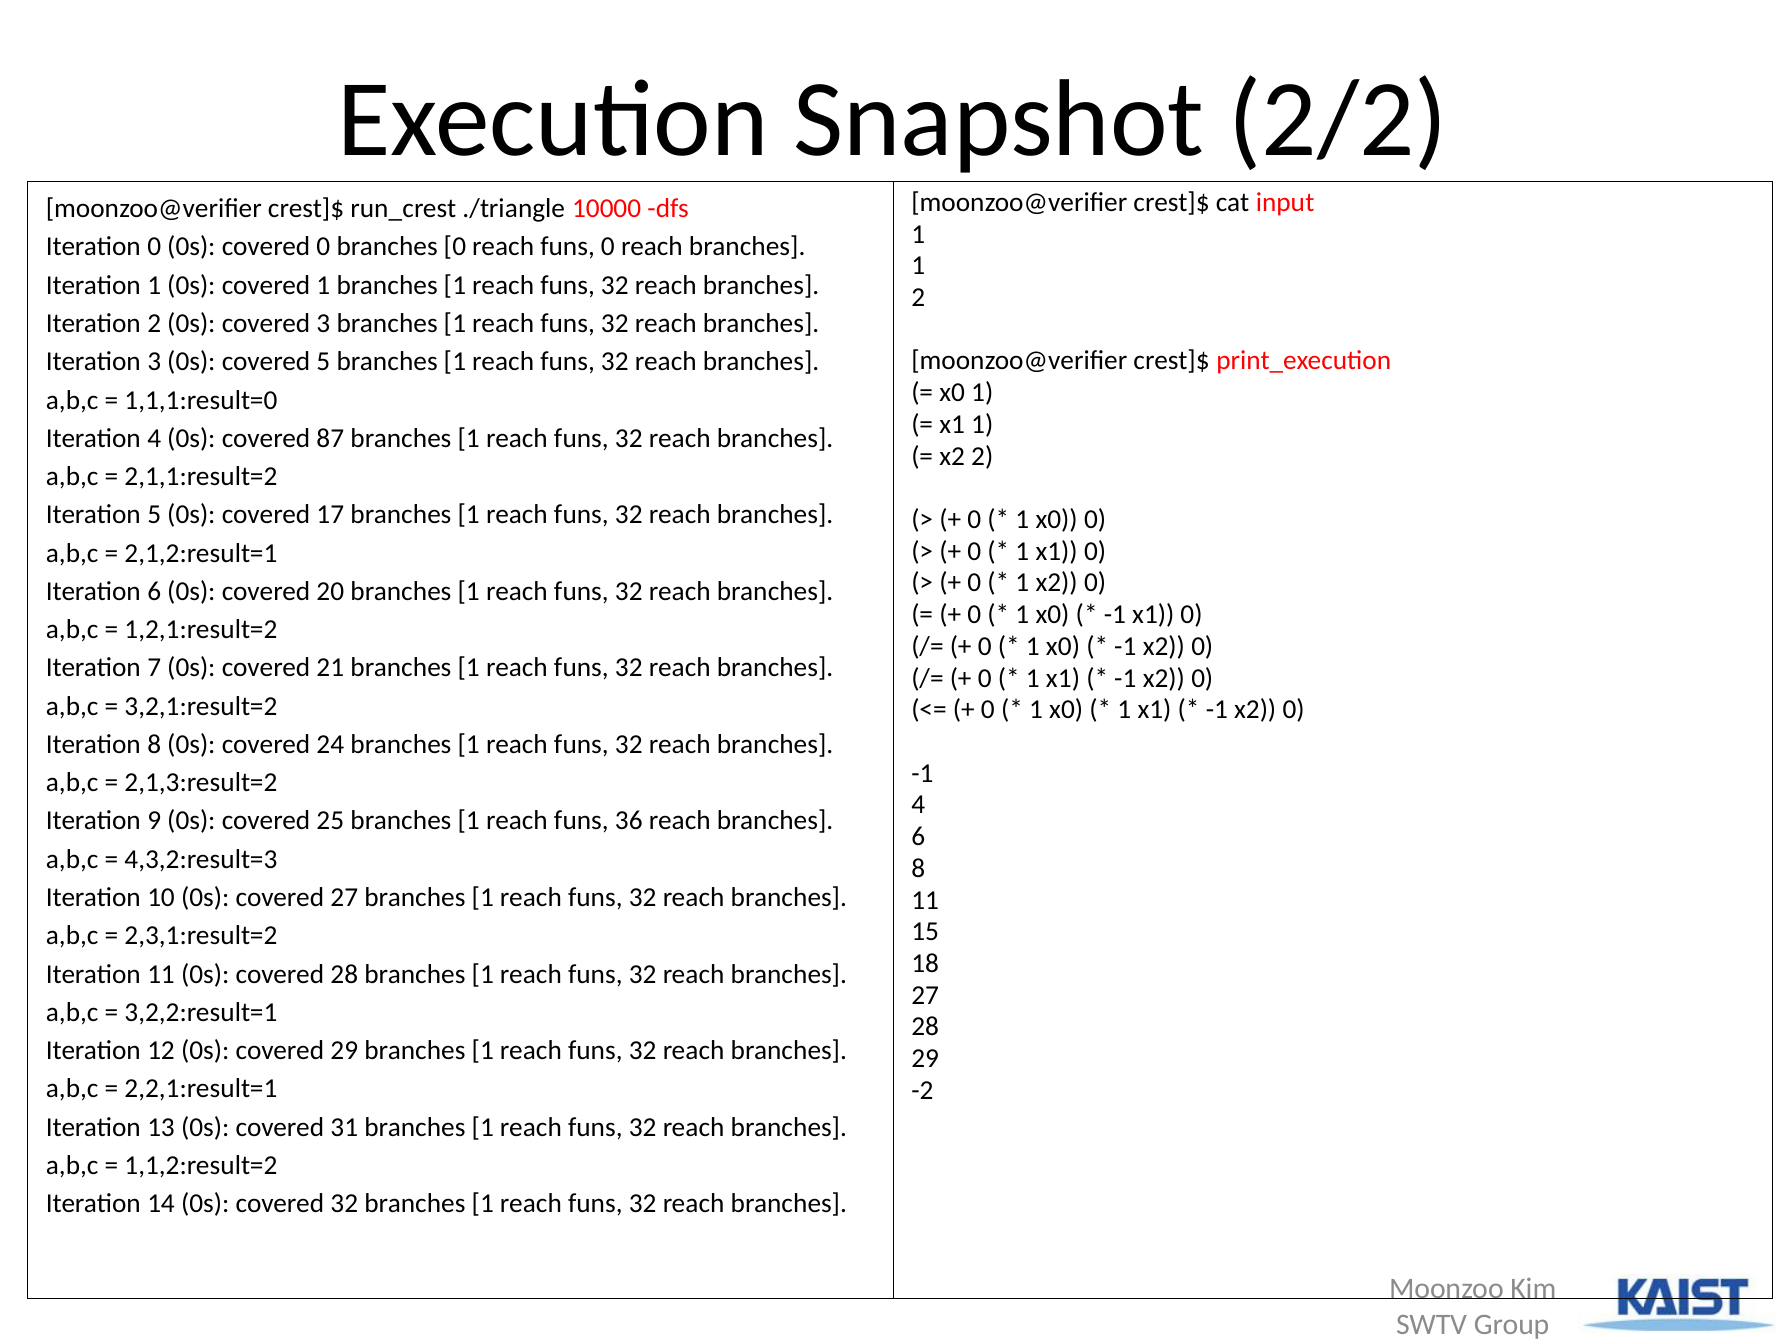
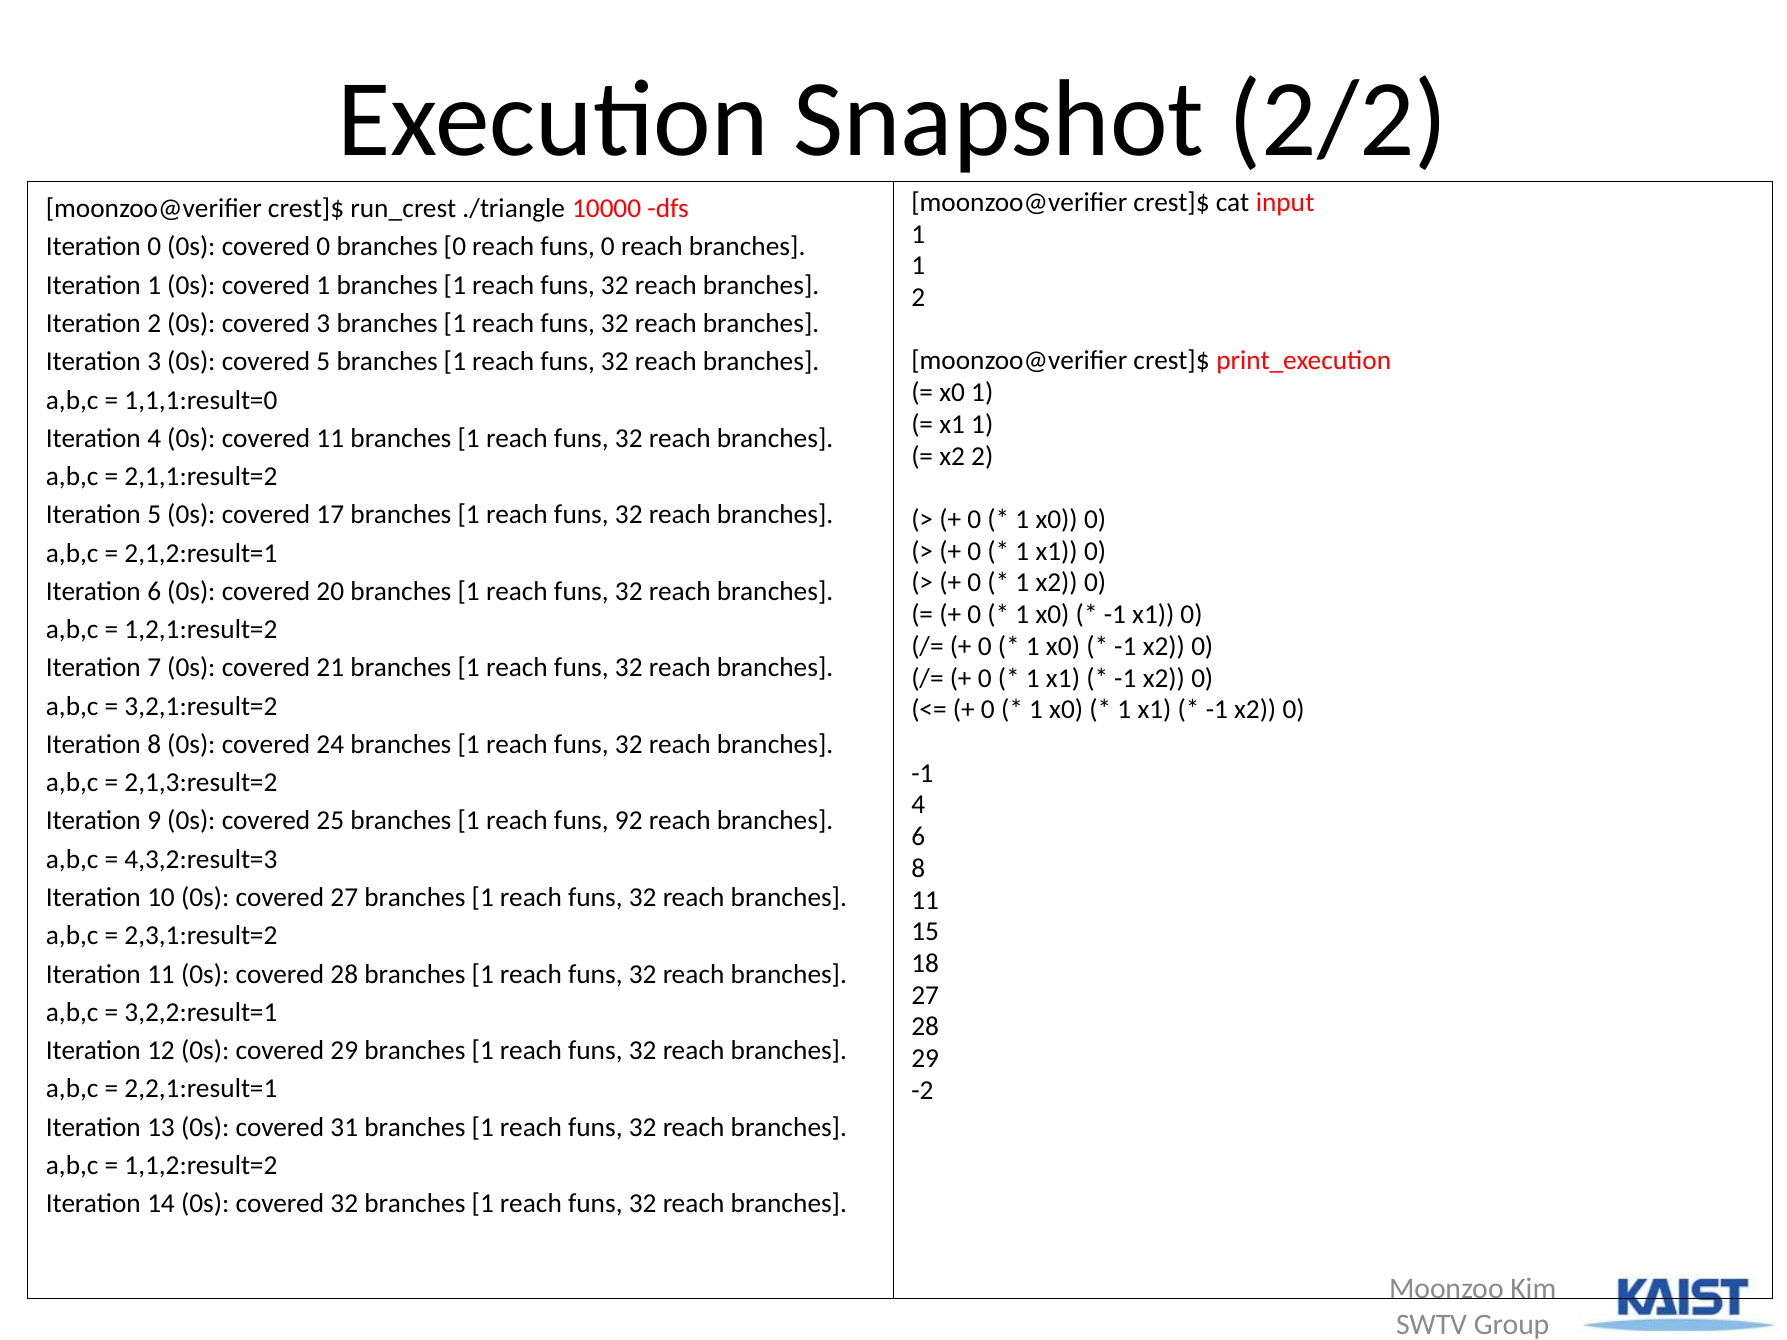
covered 87: 87 -> 11
36: 36 -> 92
